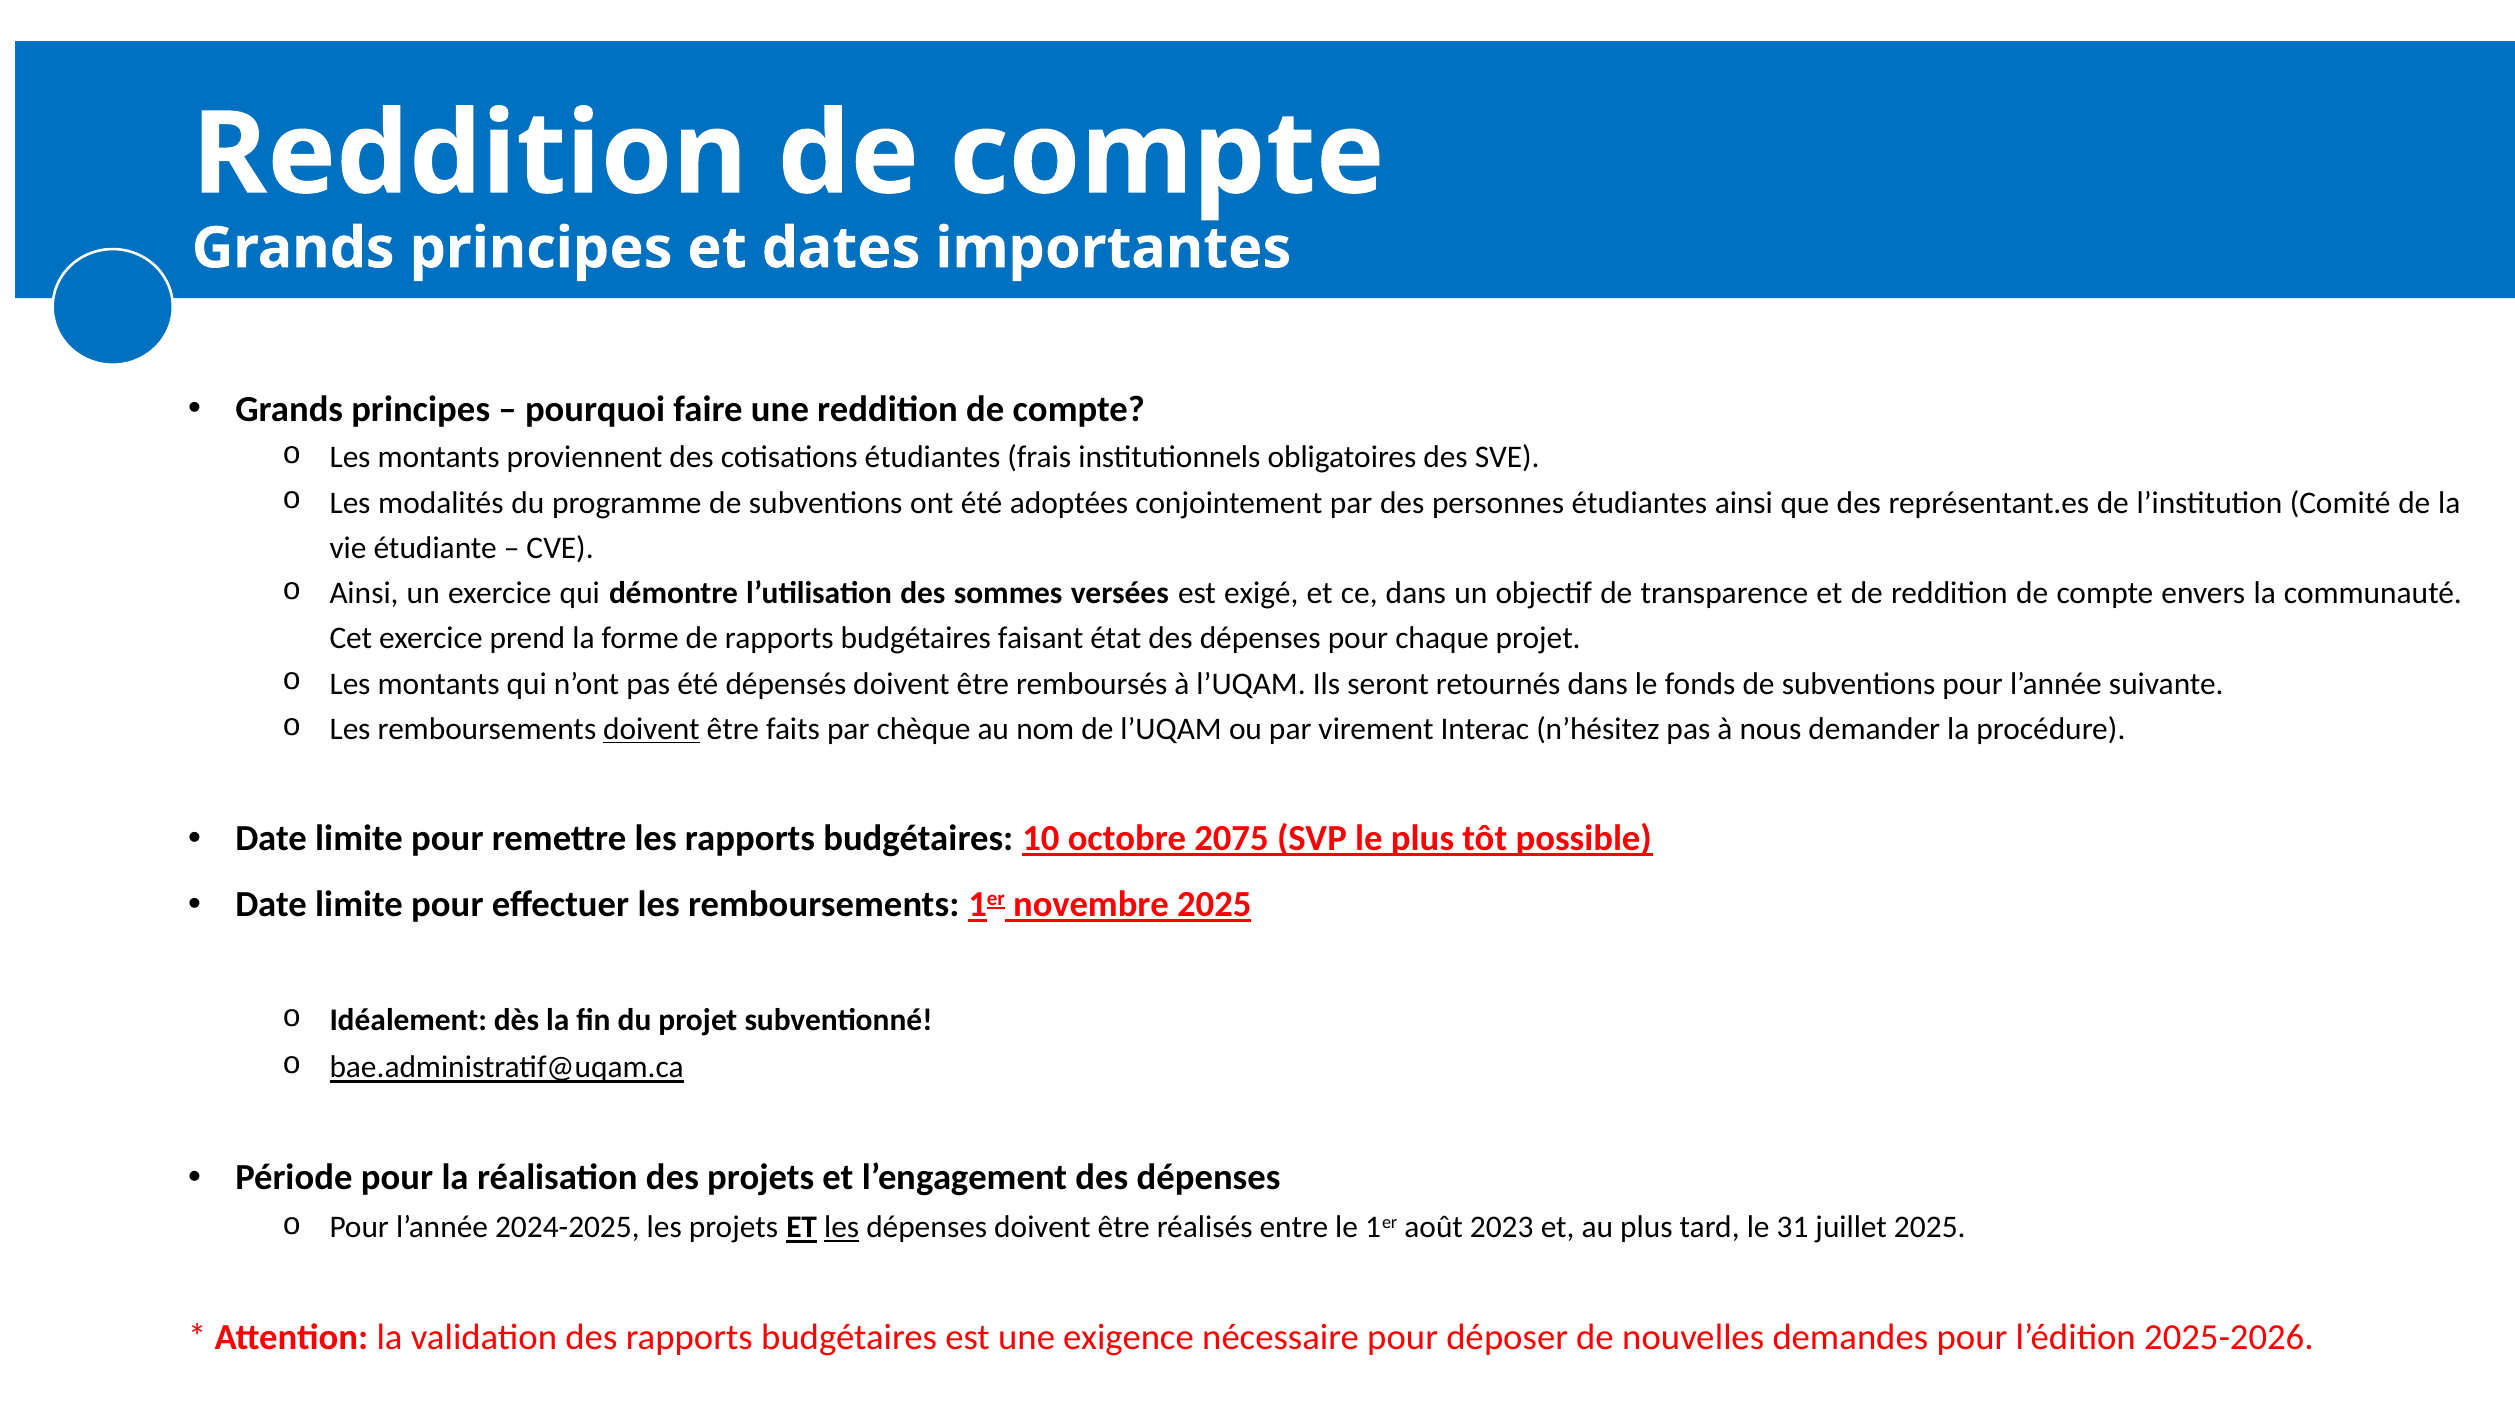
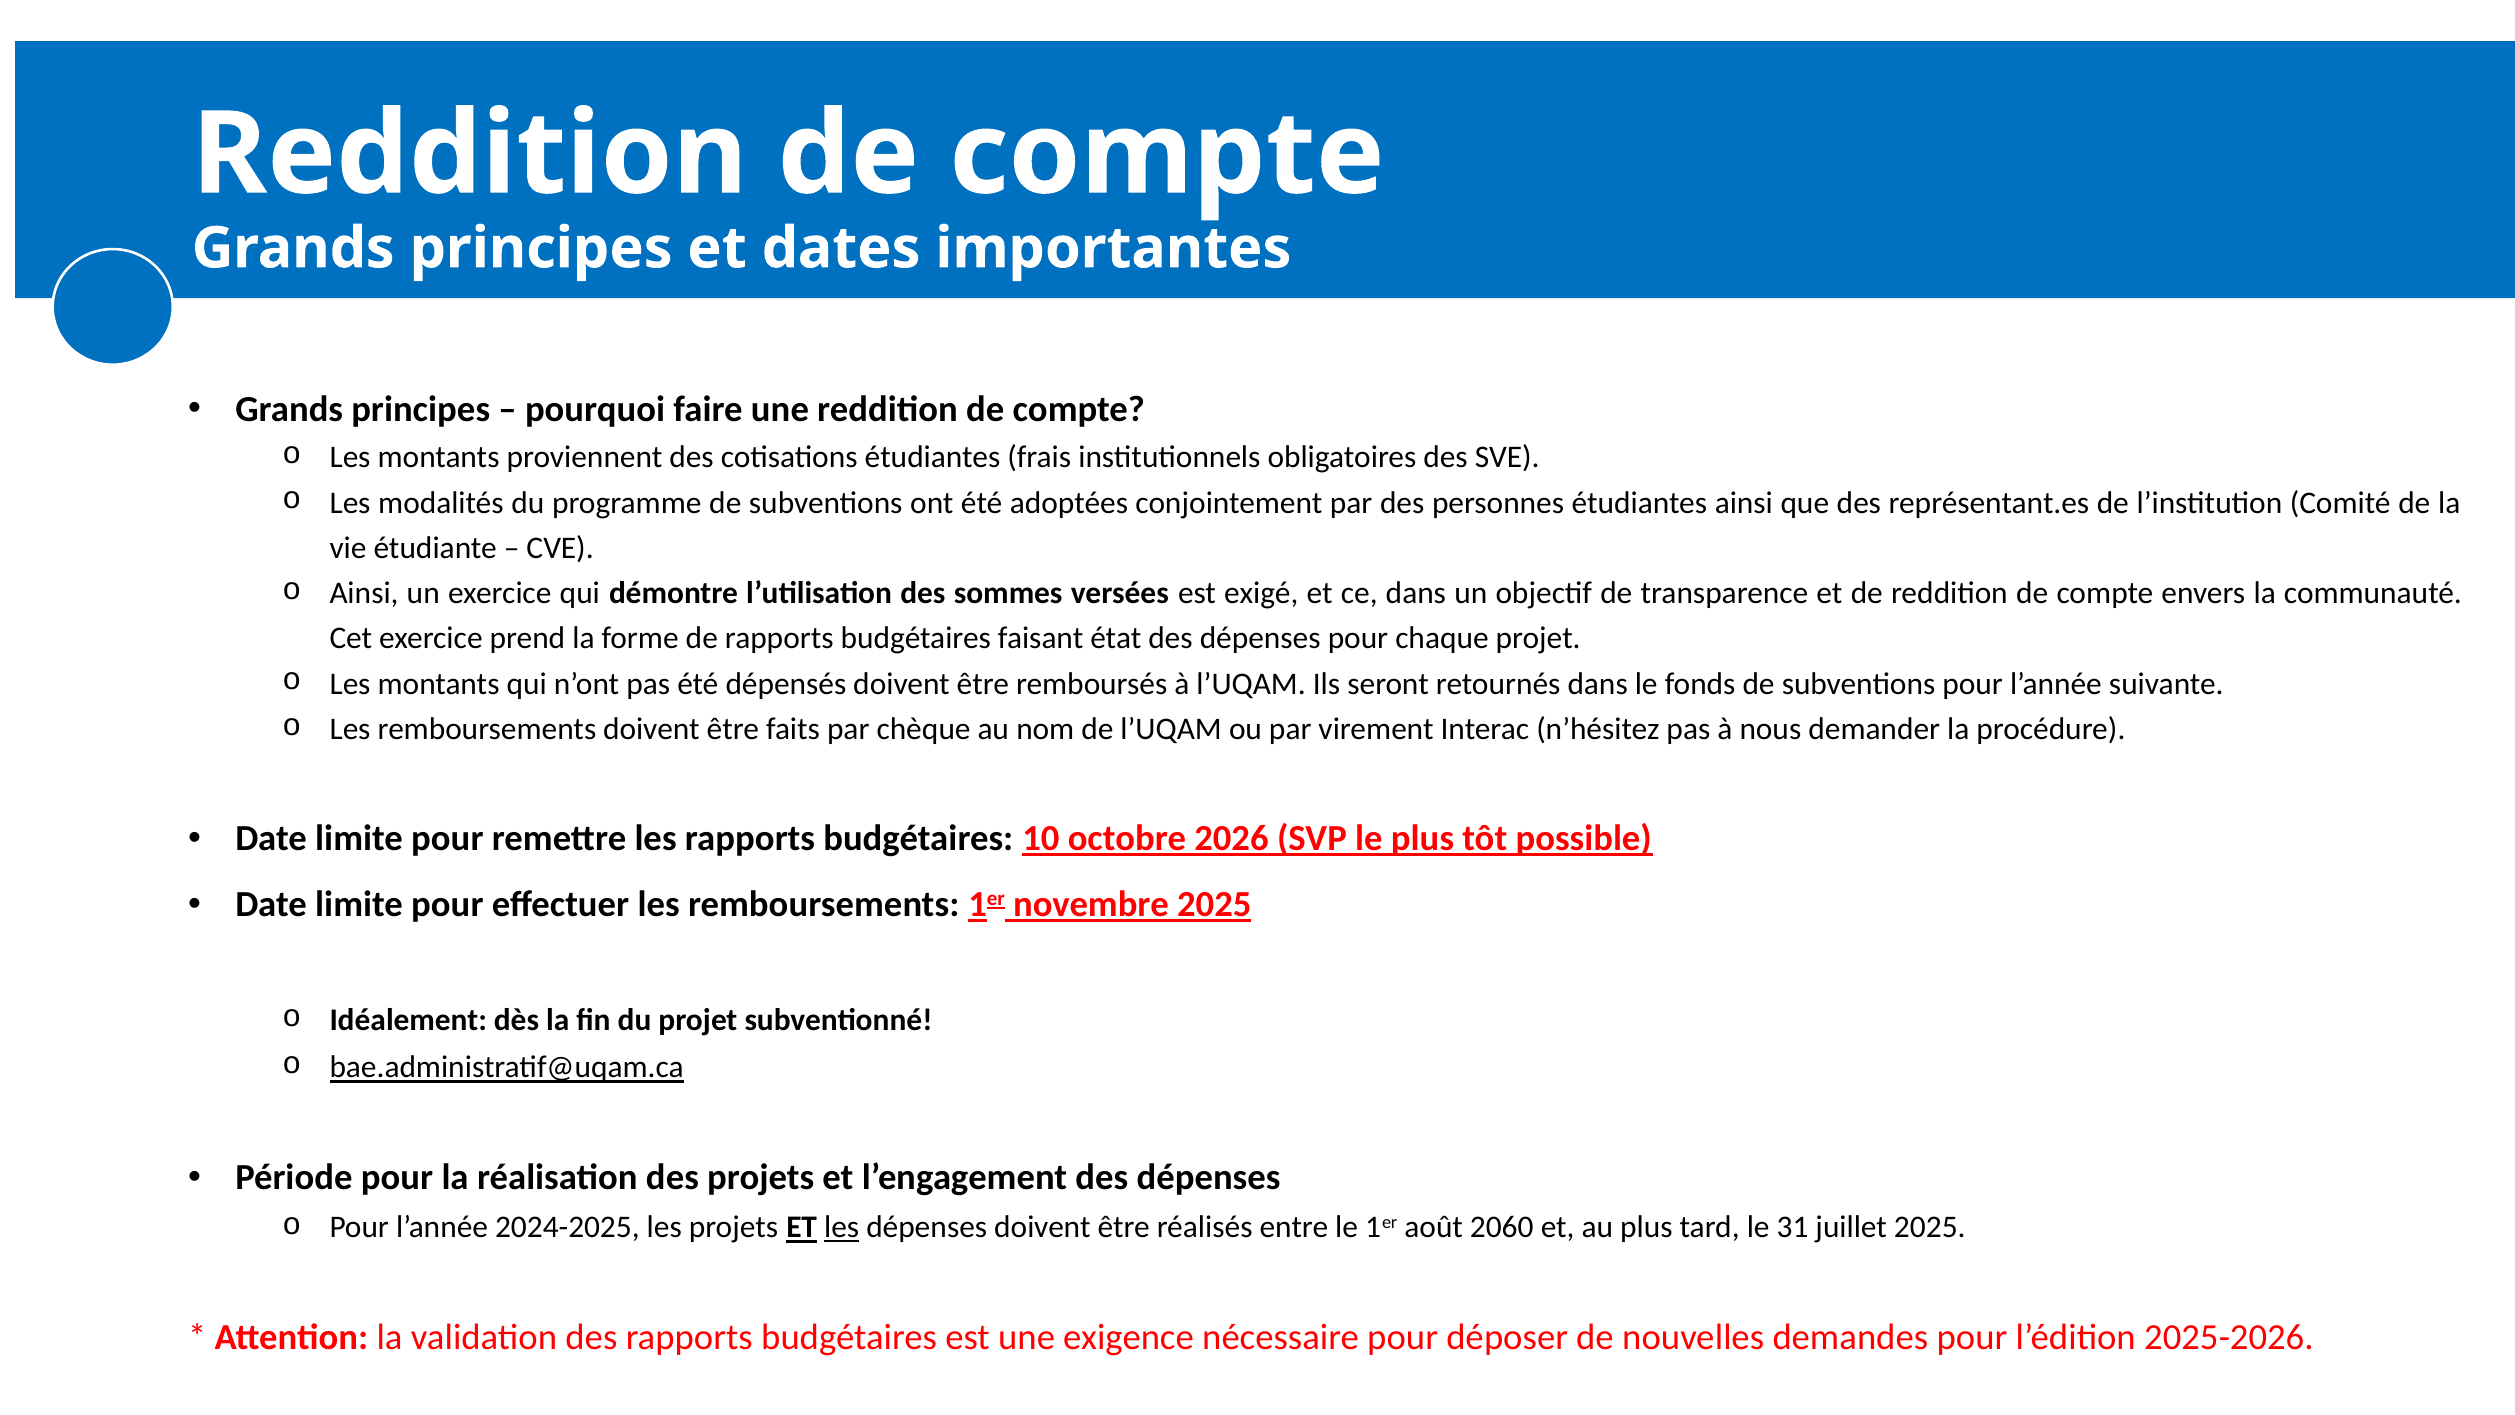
doivent at (651, 729) underline: present -> none
2075: 2075 -> 2026
2023: 2023 -> 2060
